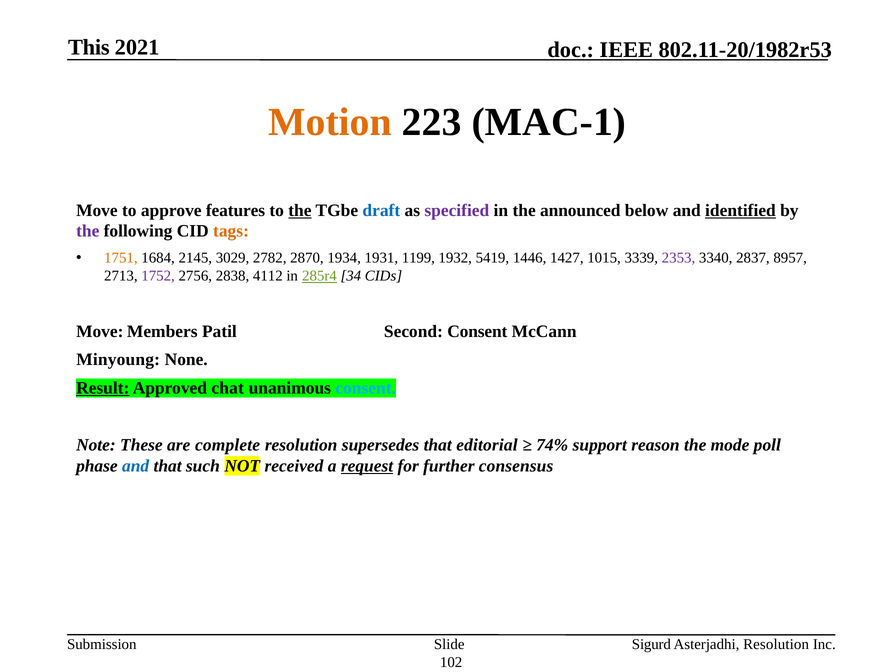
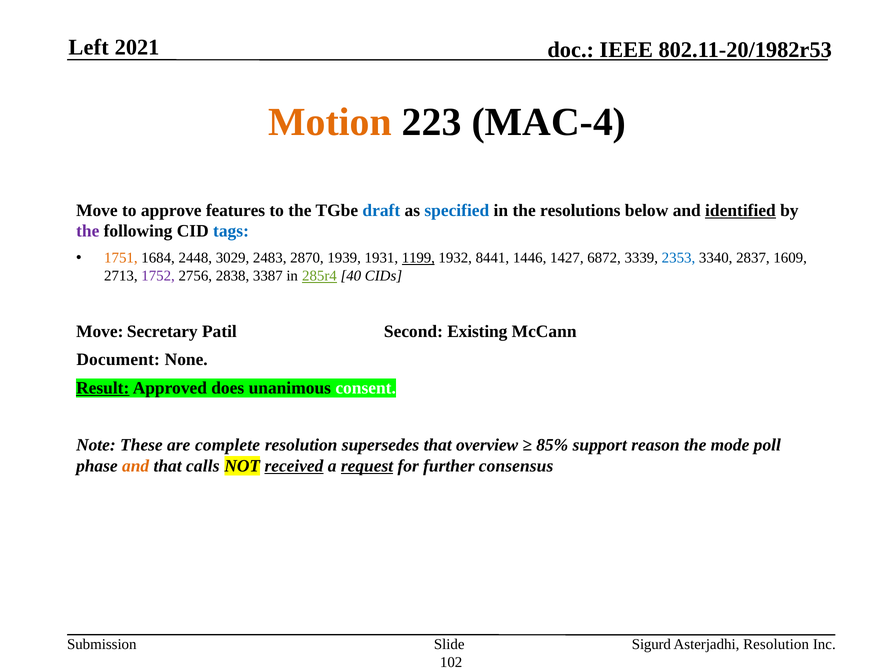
This: This -> Left
MAC-1: MAC-1 -> MAC-4
the at (300, 210) underline: present -> none
specified colour: purple -> blue
announced: announced -> resolutions
tags colour: orange -> blue
2145: 2145 -> 2448
2782: 2782 -> 2483
1934: 1934 -> 1939
1199 underline: none -> present
5419: 5419 -> 8441
1015: 1015 -> 6872
2353 colour: purple -> blue
8957: 8957 -> 1609
4112: 4112 -> 3387
34: 34 -> 40
Members: Members -> Secretary
Second Consent: Consent -> Existing
Minyoung: Minyoung -> Document
chat: chat -> does
consent at (366, 388) colour: light blue -> white
editorial: editorial -> overview
74%: 74% -> 85%
and at (136, 465) colour: blue -> orange
such: such -> calls
received underline: none -> present
